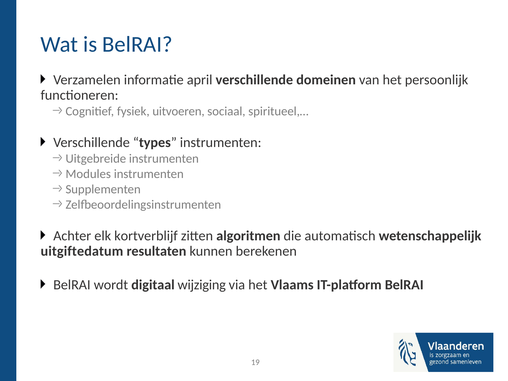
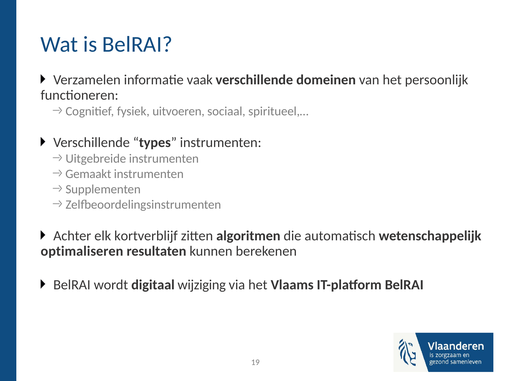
april: april -> vaak
Modules: Modules -> Gemaakt
uitgiftedatum: uitgiftedatum -> optimaliseren
